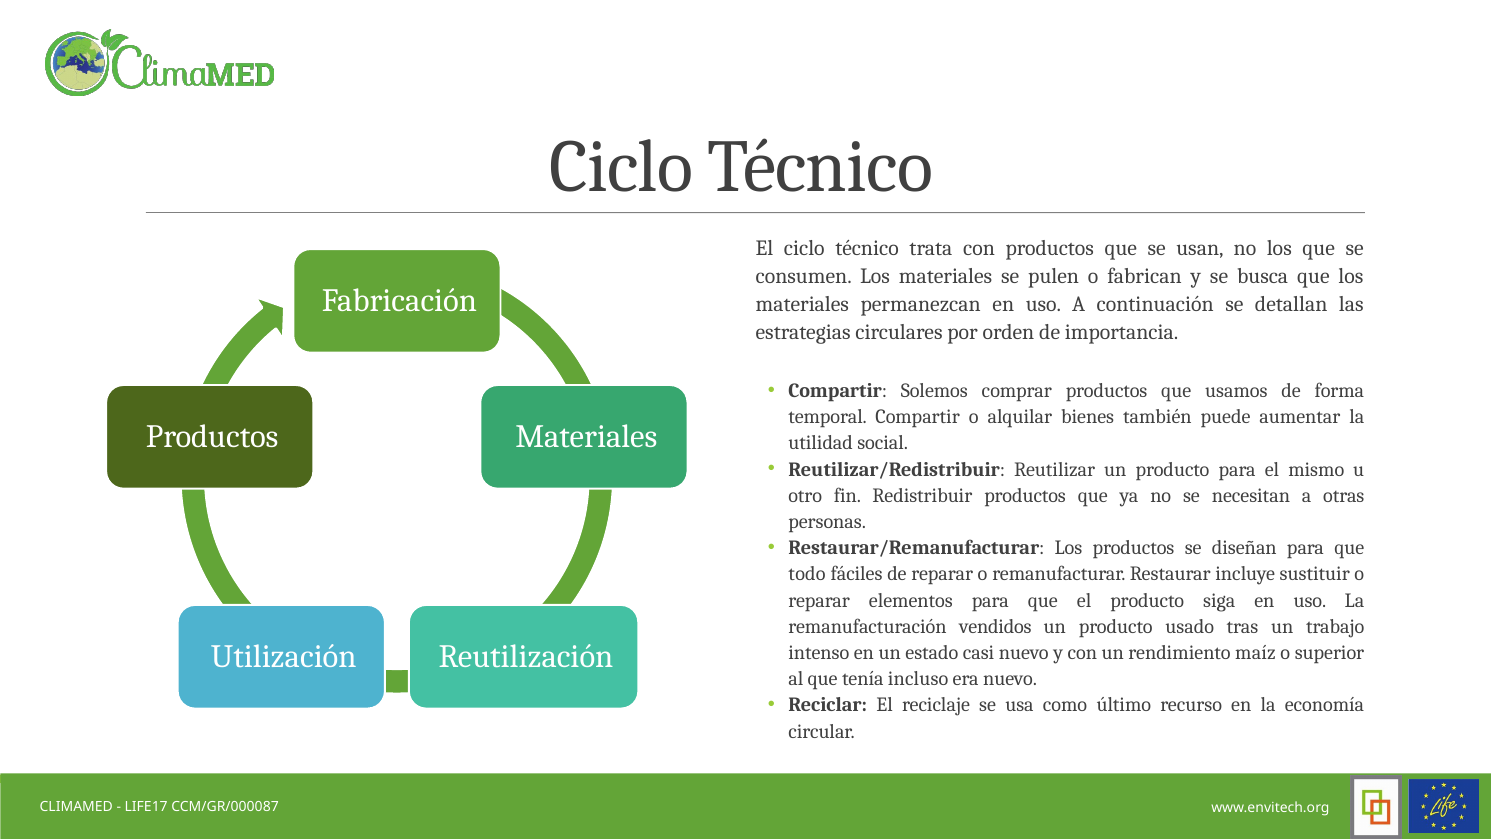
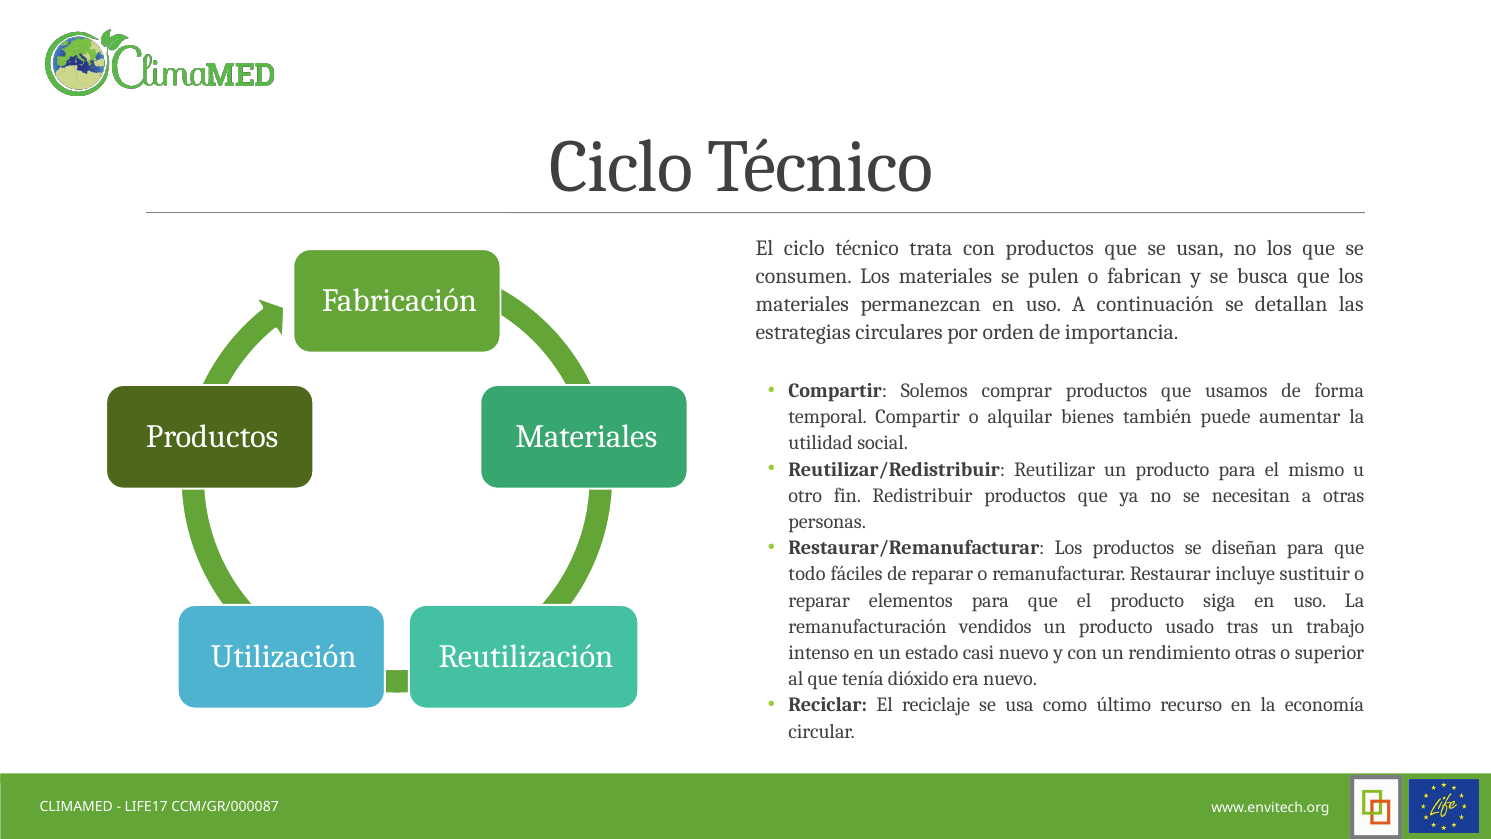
rendimiento maíz: maíz -> otras
incluso: incluso -> dióxido
